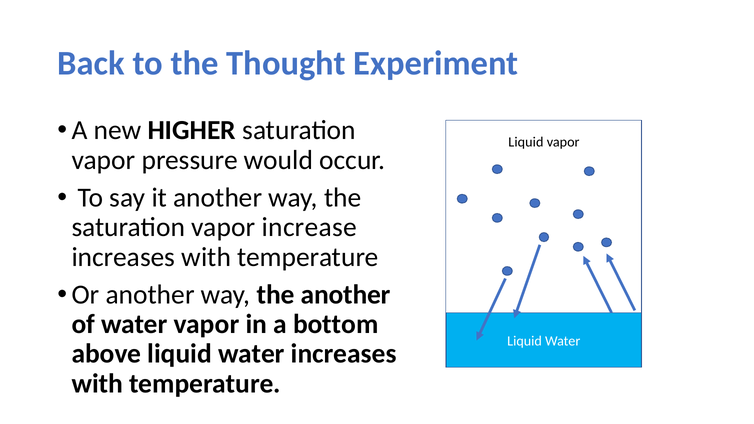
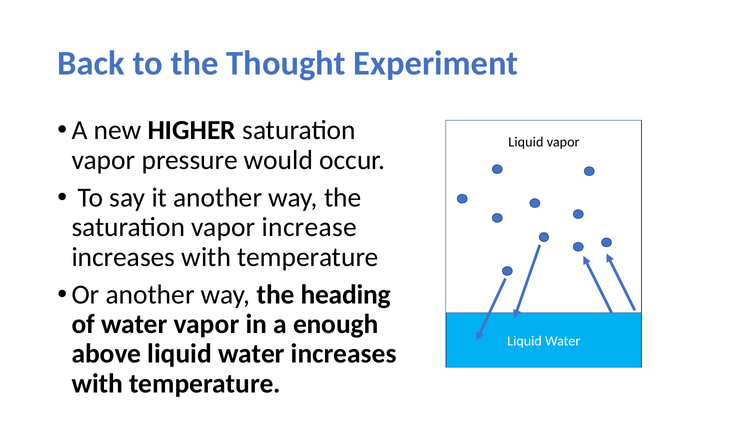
the another: another -> heading
bottom: bottom -> enough
